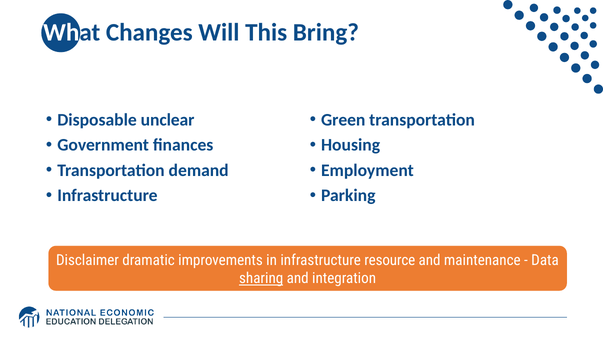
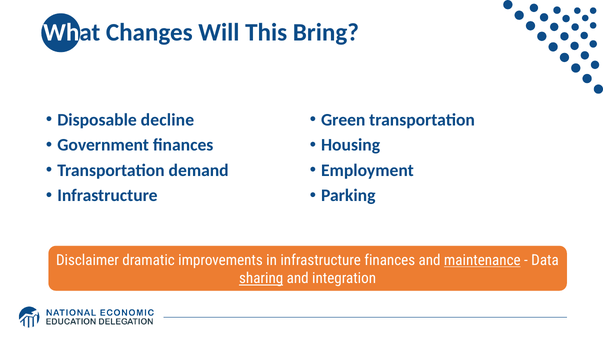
unclear: unclear -> decline
infrastructure resource: resource -> finances
maintenance underline: none -> present
